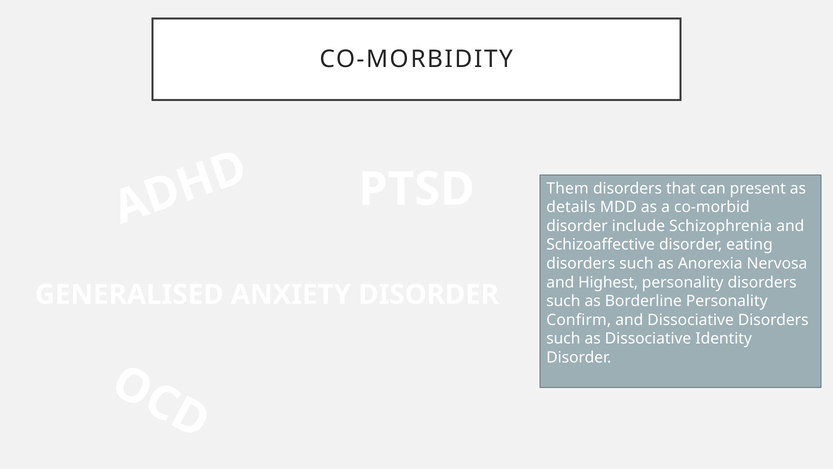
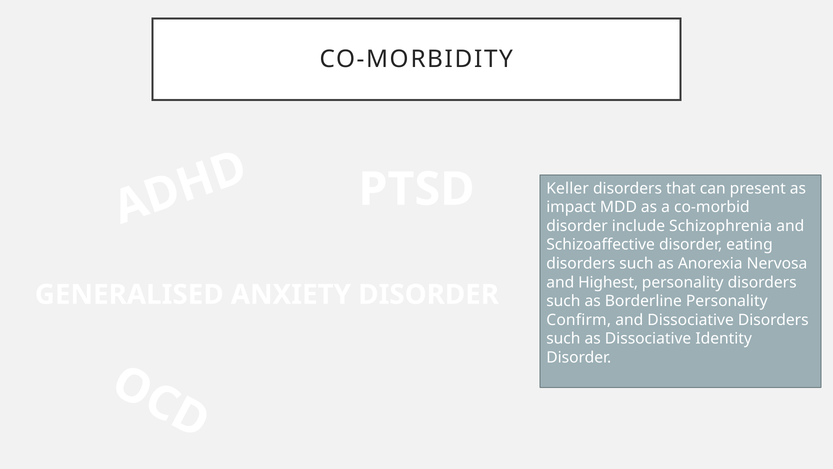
Them: Them -> Keller
details: details -> impact
